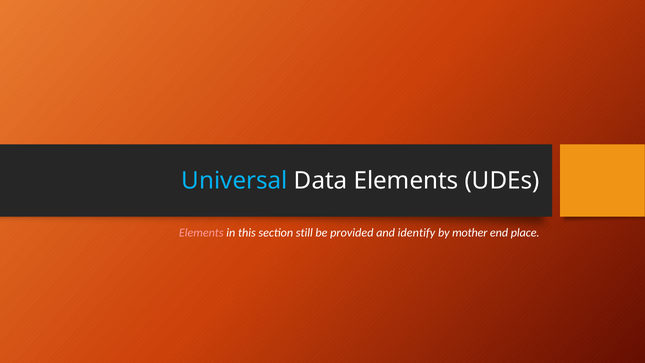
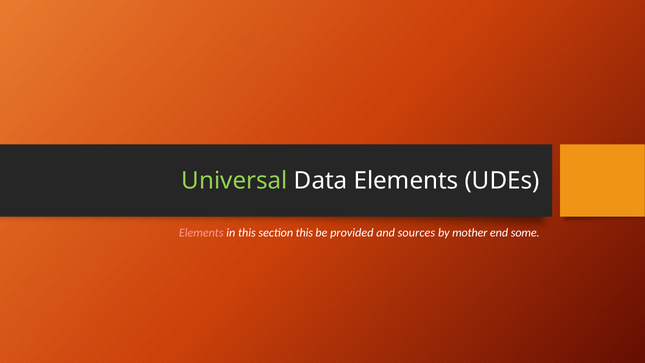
Universal colour: light blue -> light green
section still: still -> this
identify: identify -> sources
place: place -> some
